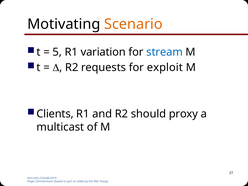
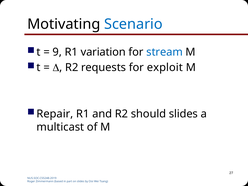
Scenario colour: orange -> blue
5: 5 -> 9
Clients: Clients -> Repair
should proxy: proxy -> slides
